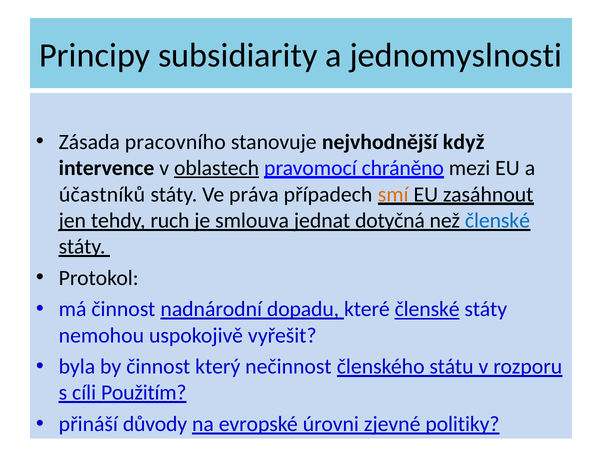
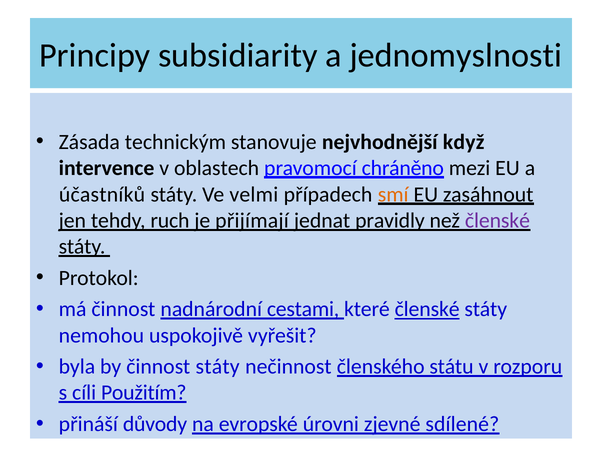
pracovního: pracovního -> technickým
oblastech underline: present -> none
práva: práva -> velmi
smlouva: smlouva -> přijímají
dotyčná: dotyčná -> pravidly
členské at (497, 221) colour: blue -> purple
dopadu: dopadu -> cestami
činnost který: který -> státy
politiky: politiky -> sdílené
